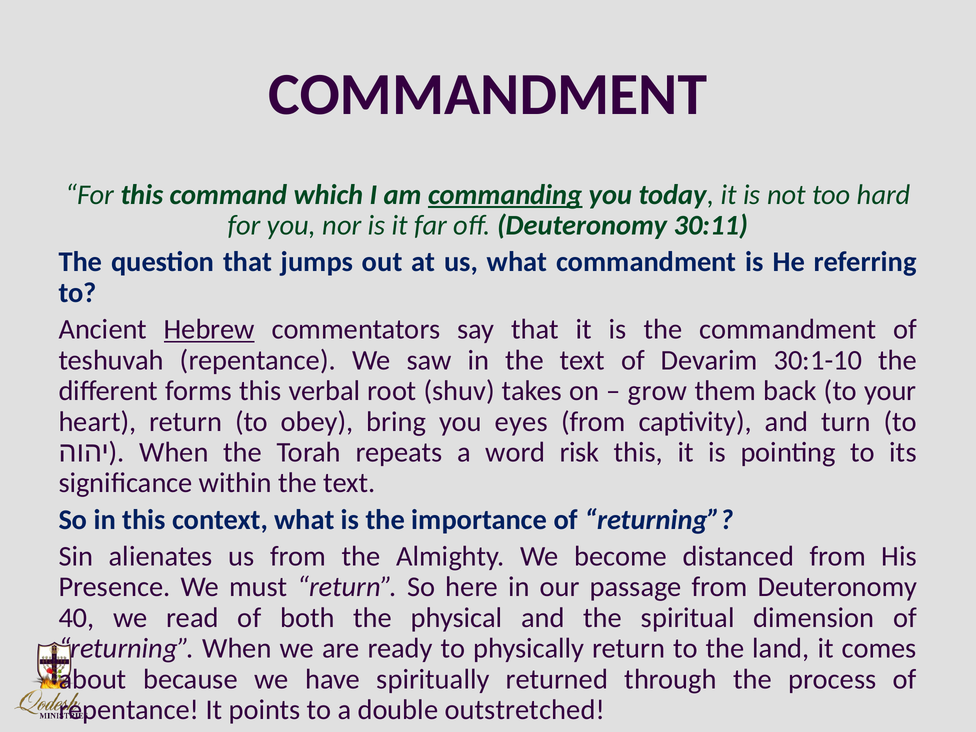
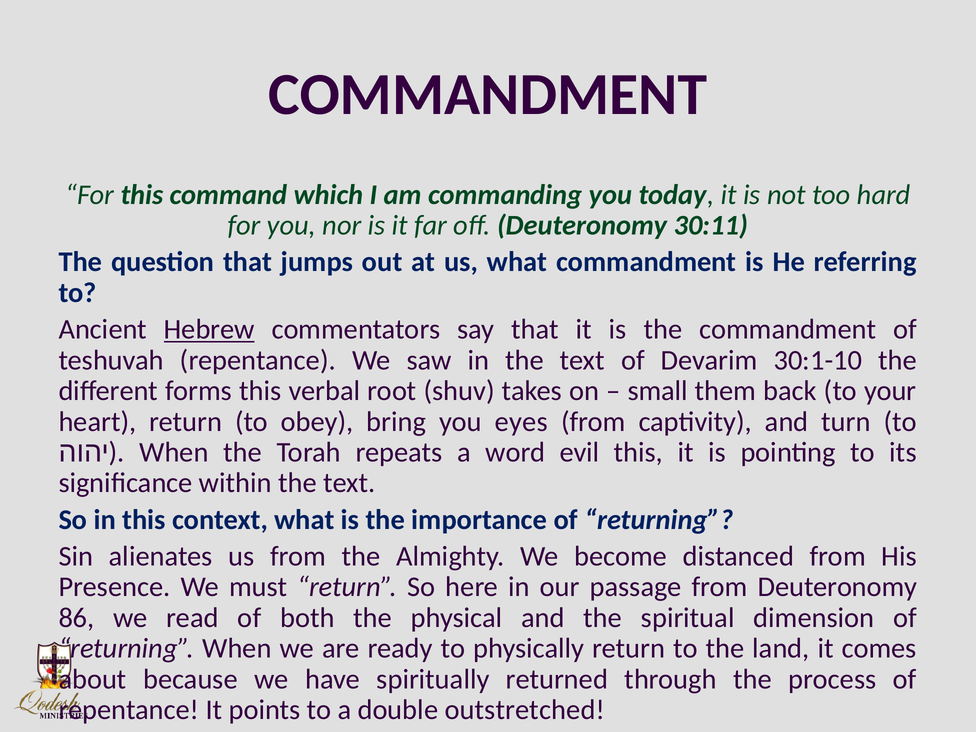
commanding underline: present -> none
grow: grow -> small
risk: risk -> evil
40: 40 -> 86
